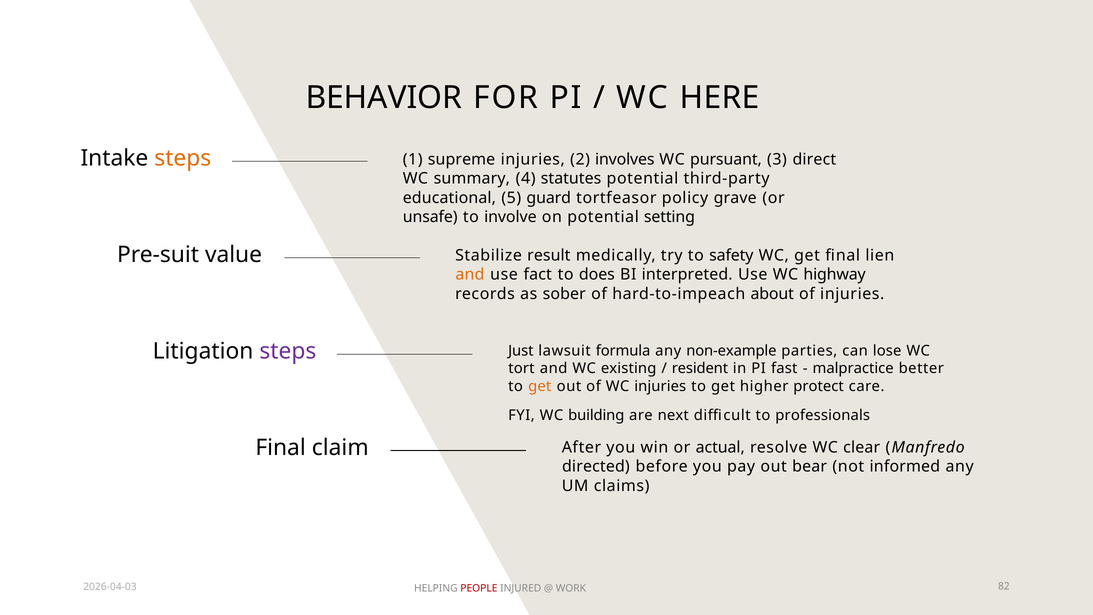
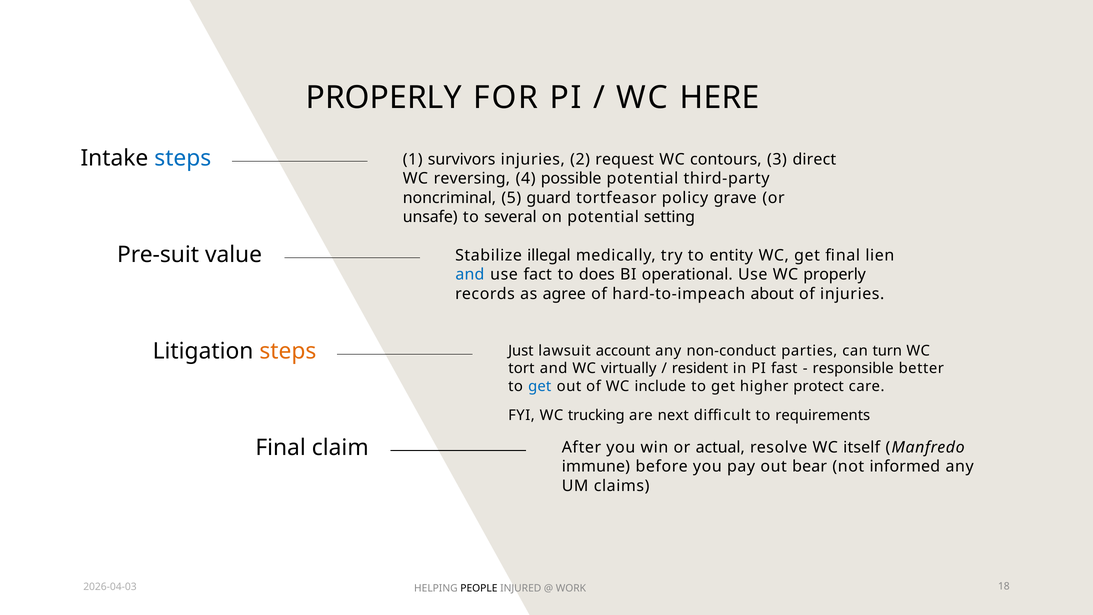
BEHAVIOR at (384, 98): BEHAVIOR -> PROPERLY
steps at (183, 158) colour: orange -> blue
supreme: supreme -> survivors
involves: involves -> request
pursuant: pursuant -> contours
summary: summary -> reversing
statutes: statutes -> possible
educational: educational -> noncriminal
involve: involve -> several
result: result -> illegal
safety: safety -> entity
and at (470, 274) colour: orange -> blue
interpreted: interpreted -> operational
WC highway: highway -> properly
sober: sober -> agree
steps at (288, 351) colour: purple -> orange
formula: formula -> account
non-example: non-example -> non-conduct
lose: lose -> turn
existing: existing -> virtually
malpractice: malpractice -> responsible
get at (540, 386) colour: orange -> blue
WC injuries: injuries -> include
building: building -> trucking
professionals: professionals -> requirements
clear: clear -> itself
directed: directed -> immune
PEOPLE colour: red -> black
82: 82 -> 18
